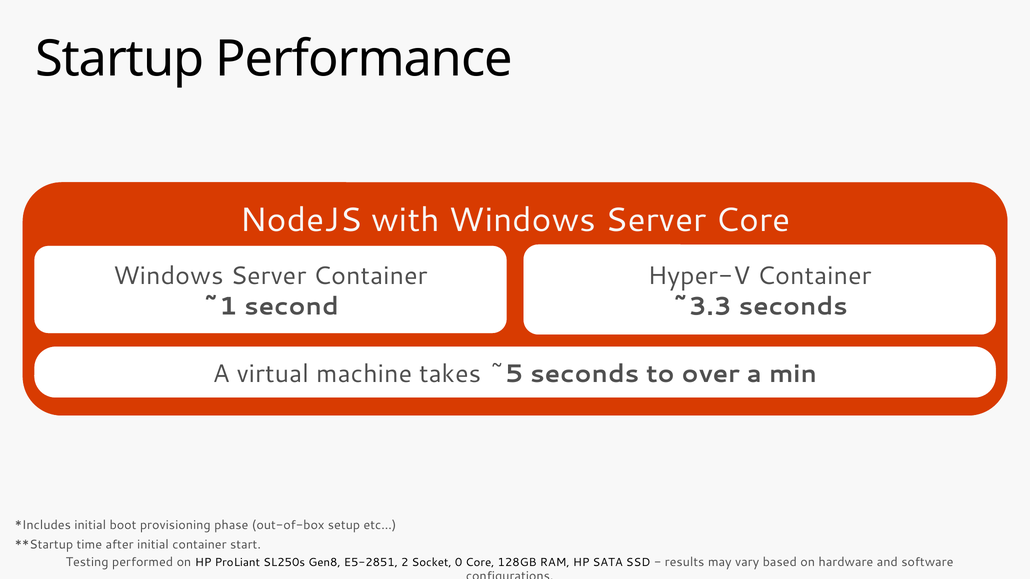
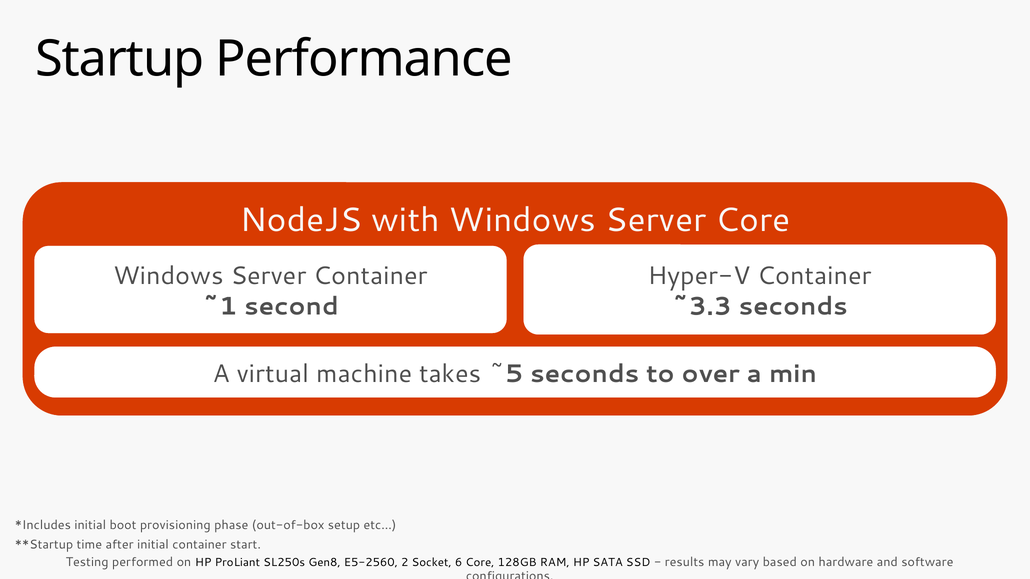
E5-2851: E5-2851 -> E5-2560
0: 0 -> 6
